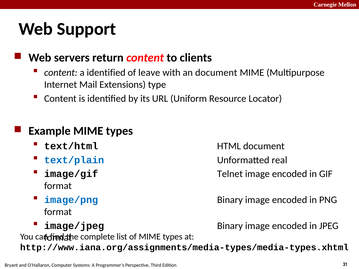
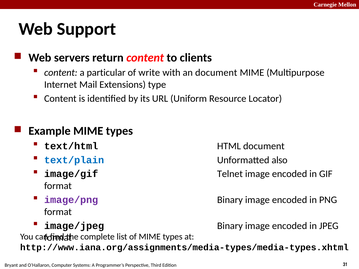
a identified: identified -> particular
leave: leave -> write
real: real -> also
image/png colour: blue -> purple
